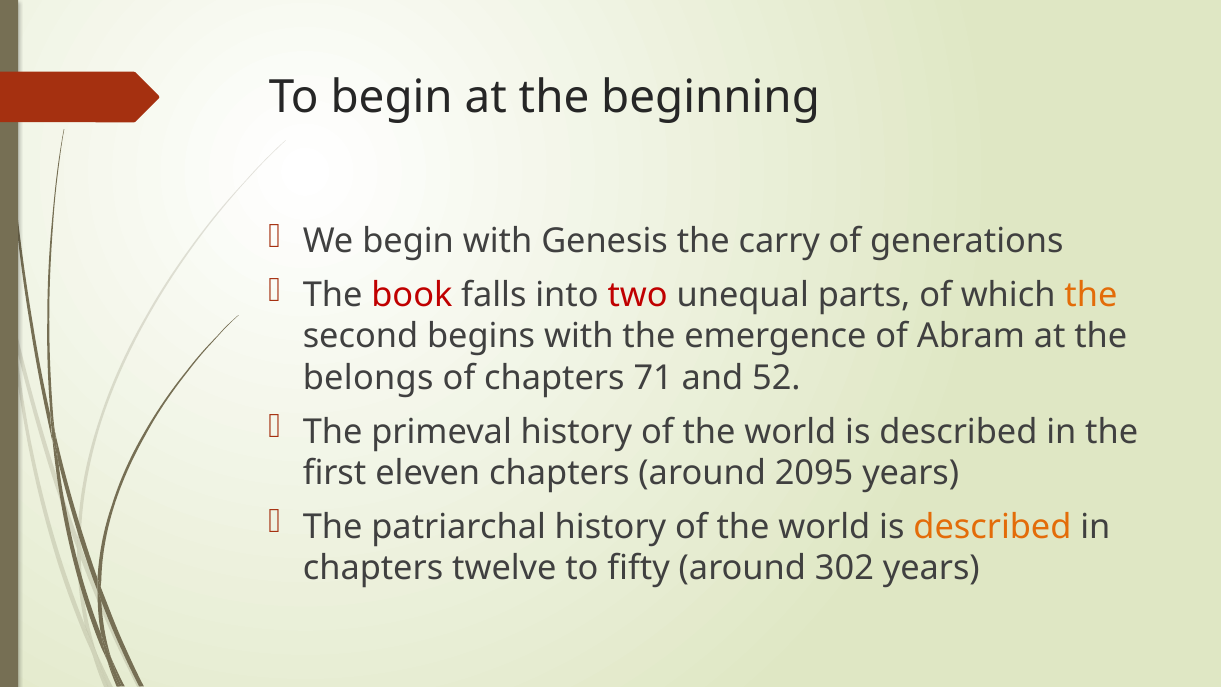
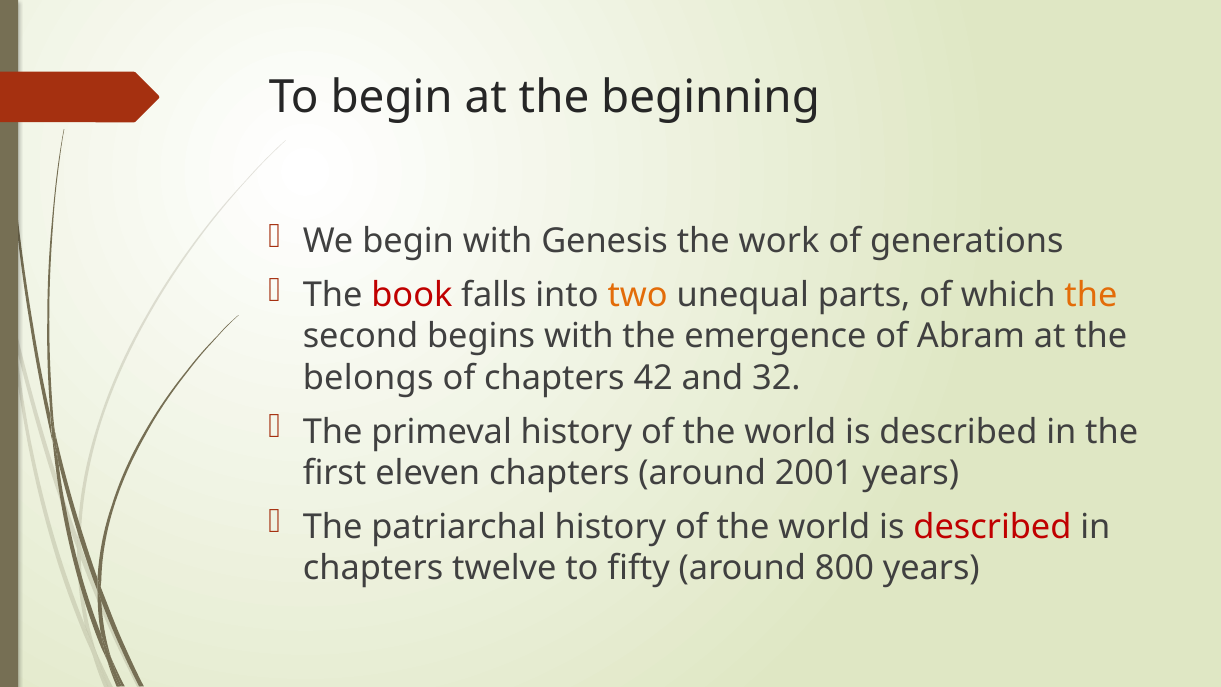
carry: carry -> work
two colour: red -> orange
71: 71 -> 42
52: 52 -> 32
2095: 2095 -> 2001
described at (992, 527) colour: orange -> red
302: 302 -> 800
